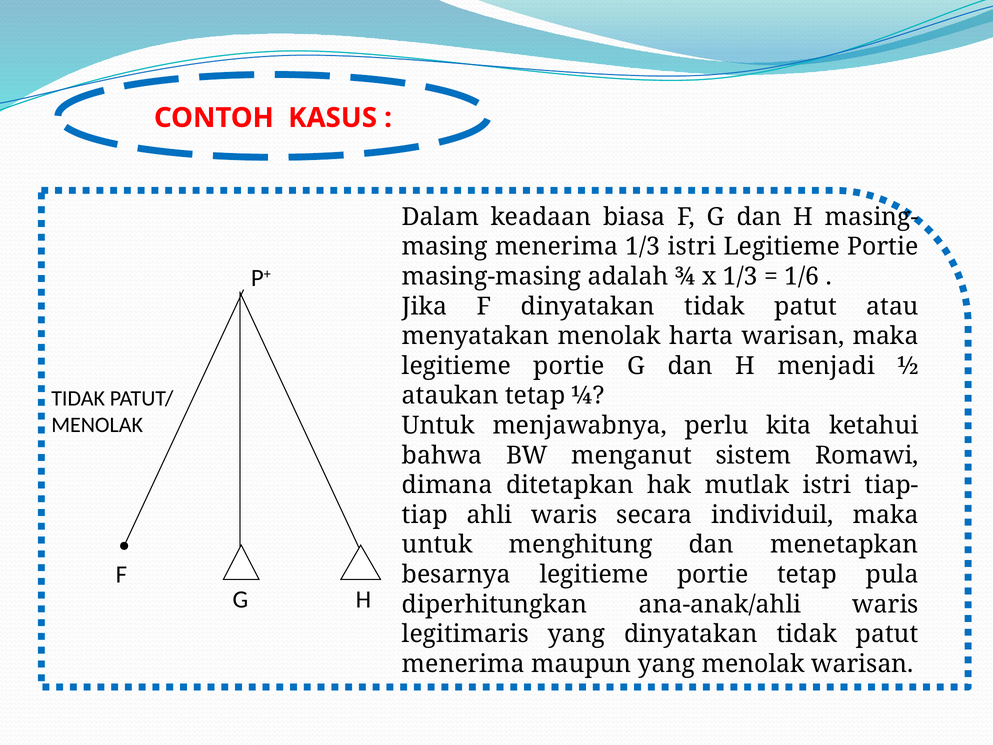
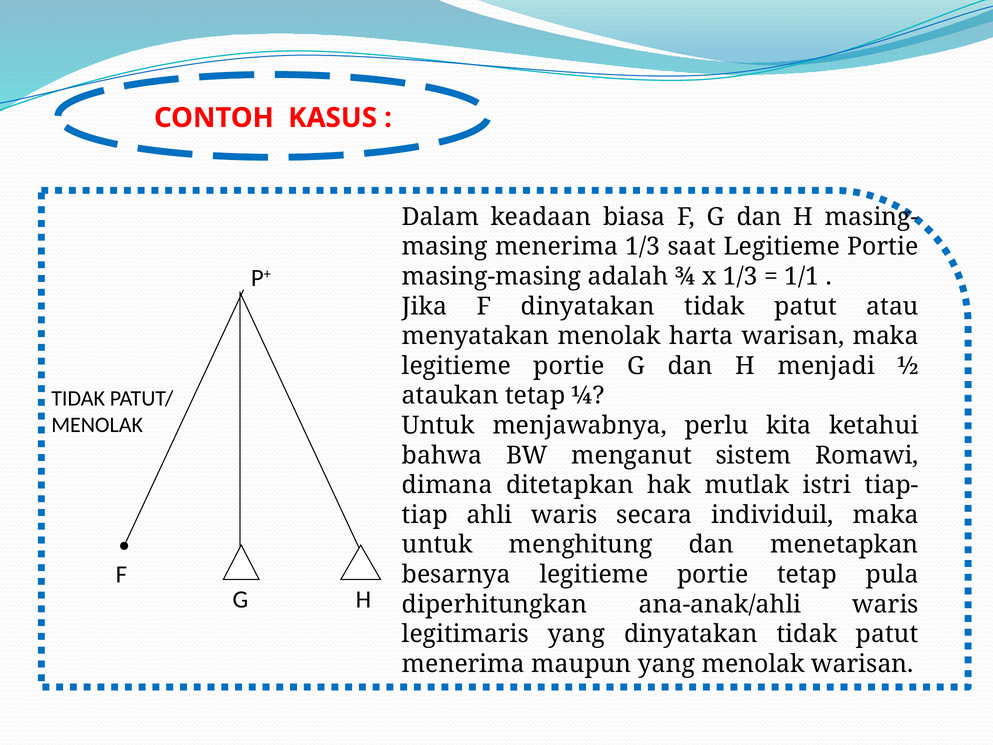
1/3 istri: istri -> saat
1/6: 1/6 -> 1/1
